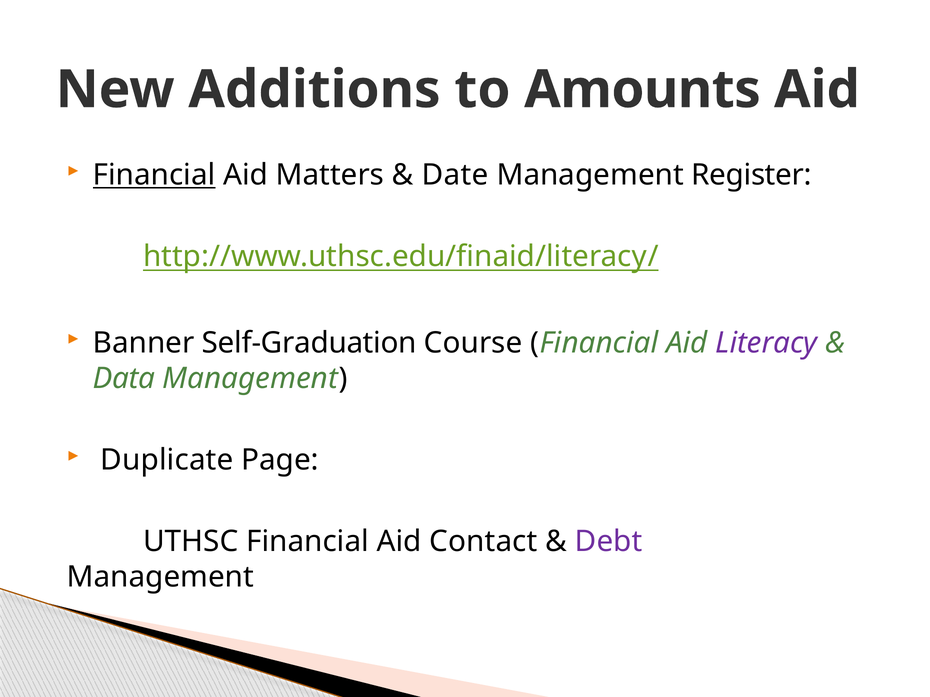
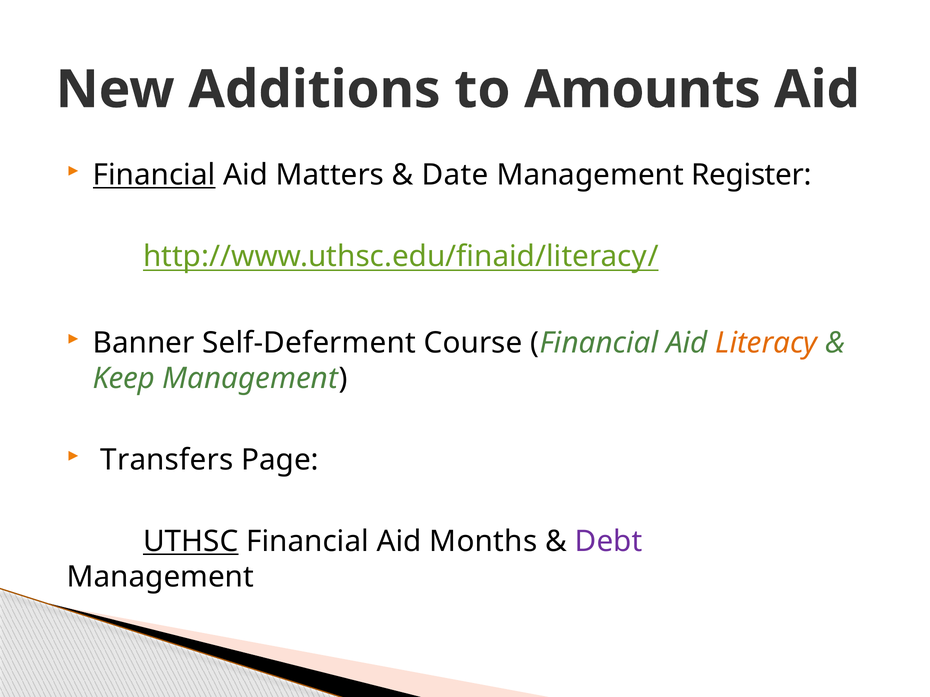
Self-Graduation: Self-Graduation -> Self-Deferment
Literacy colour: purple -> orange
Data: Data -> Keep
Duplicate: Duplicate -> Transfers
UTHSC underline: none -> present
Contact: Contact -> Months
